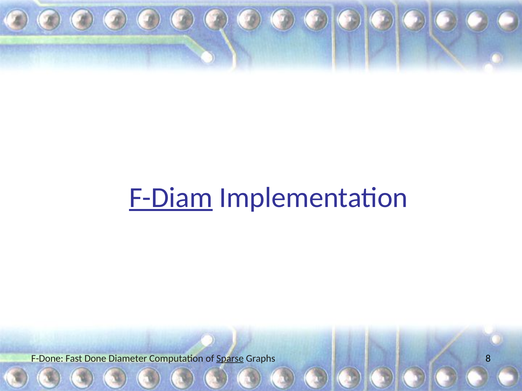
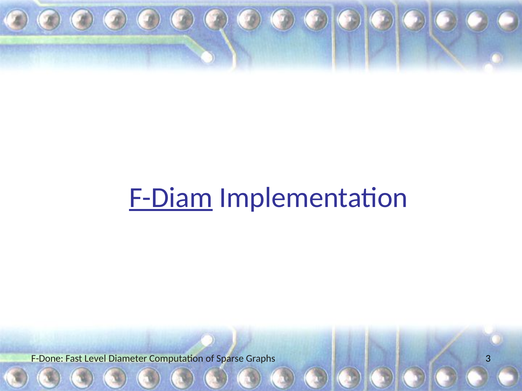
Done: Done -> Level
Sparse underline: present -> none
8: 8 -> 3
